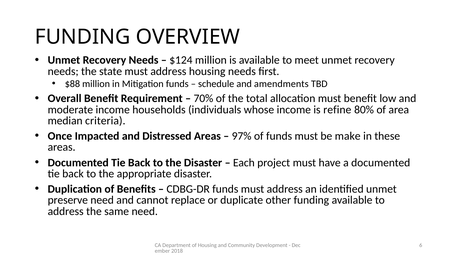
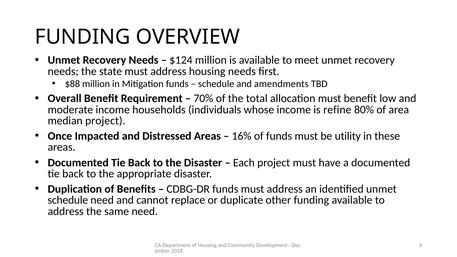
median criteria: criteria -> project
97%: 97% -> 16%
make: make -> utility
preserve at (68, 200): preserve -> schedule
